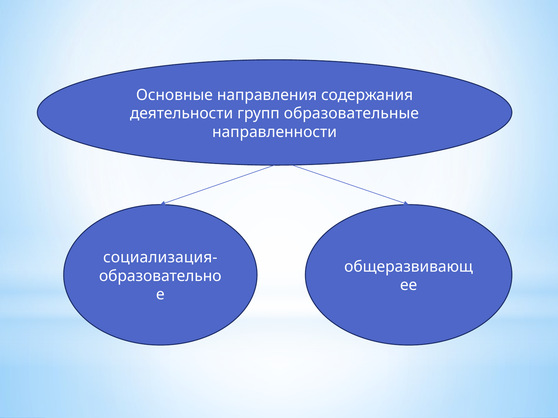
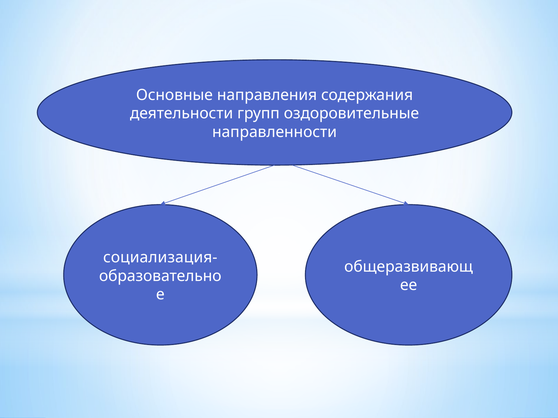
образовательные: образовательные -> оздоровительные
